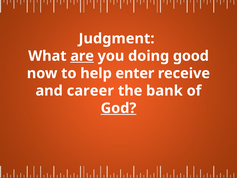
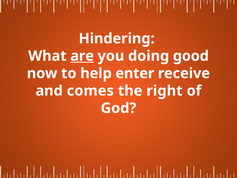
Judgment: Judgment -> Hindering
career: career -> comes
bank: bank -> right
God underline: present -> none
